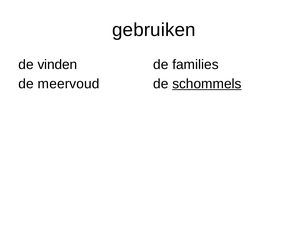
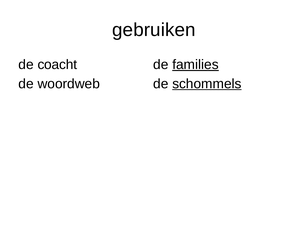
vinden: vinden -> coacht
families underline: none -> present
meervoud: meervoud -> woordweb
